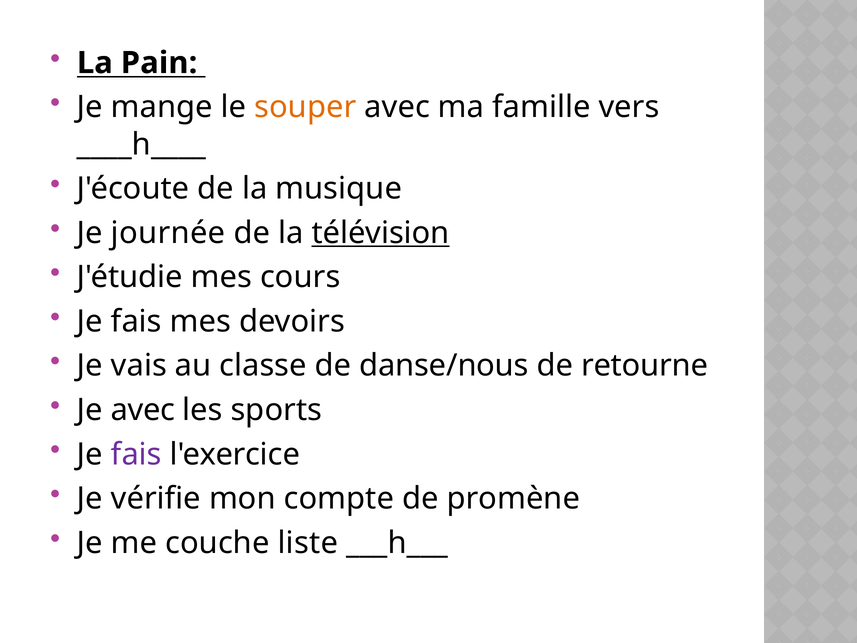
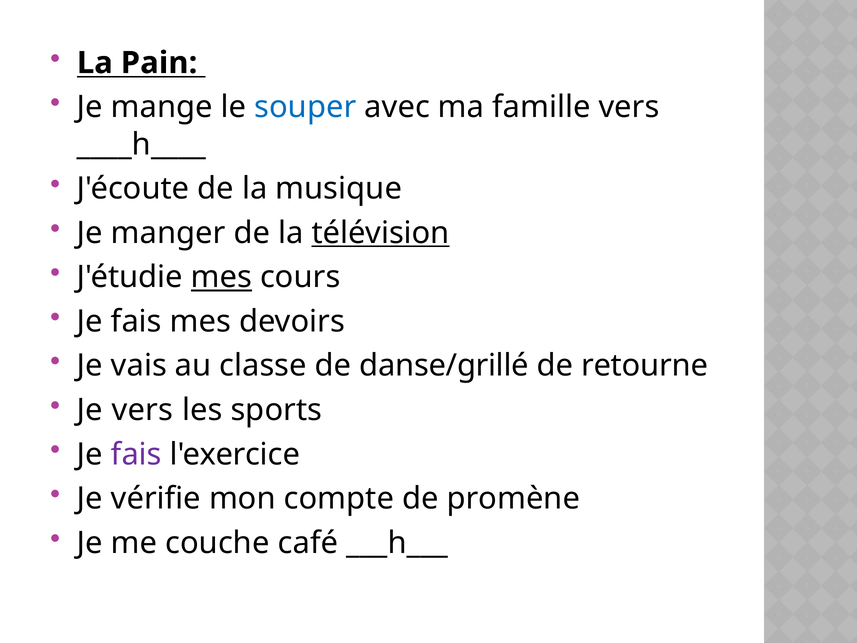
souper colour: orange -> blue
journée: journée -> manger
mes at (222, 277) underline: none -> present
danse/nous: danse/nous -> danse/grillé
Je avec: avec -> vers
liste: liste -> café
